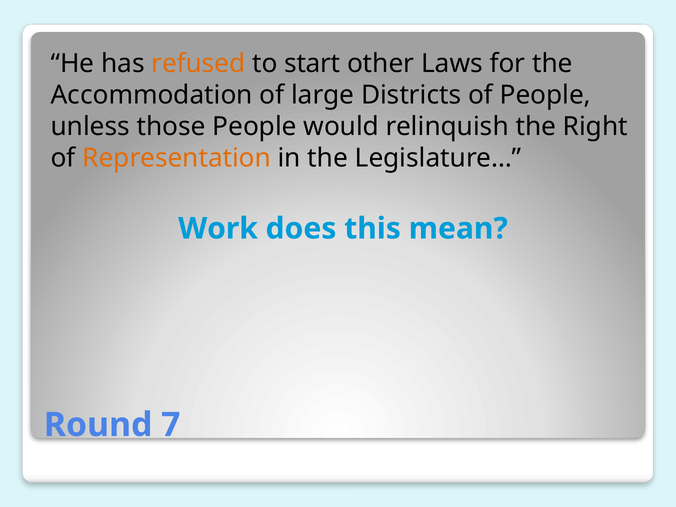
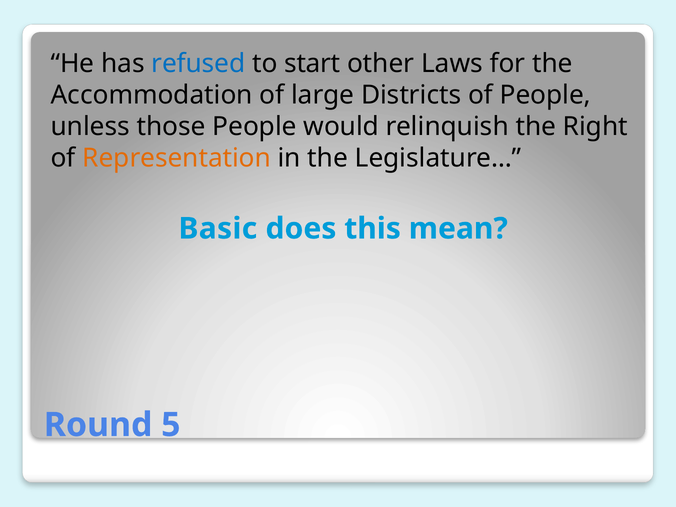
refused colour: orange -> blue
Work: Work -> Basic
7: 7 -> 5
